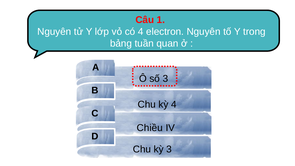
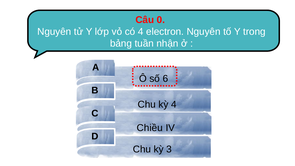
1: 1 -> 0
quan: quan -> nhận
số 3: 3 -> 6
